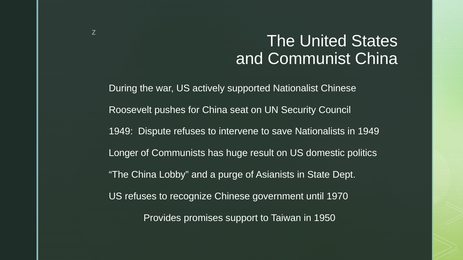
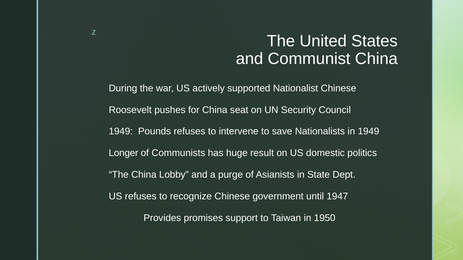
Dispute: Dispute -> Pounds
1970: 1970 -> 1947
